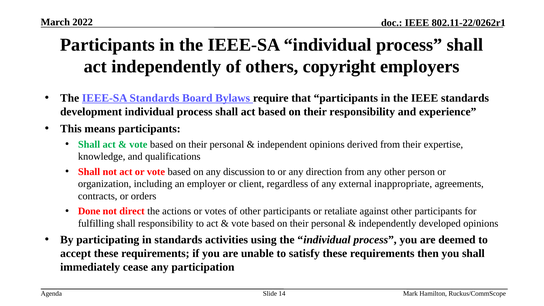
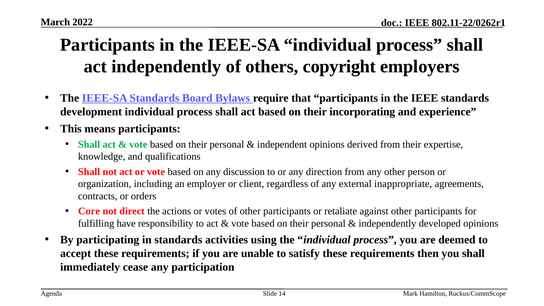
their responsibility: responsibility -> incorporating
Done: Done -> Core
fulfilling shall: shall -> have
